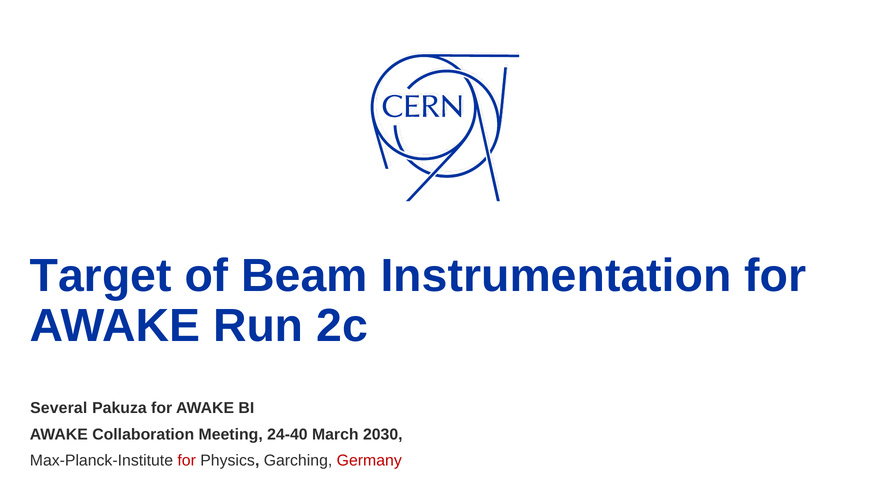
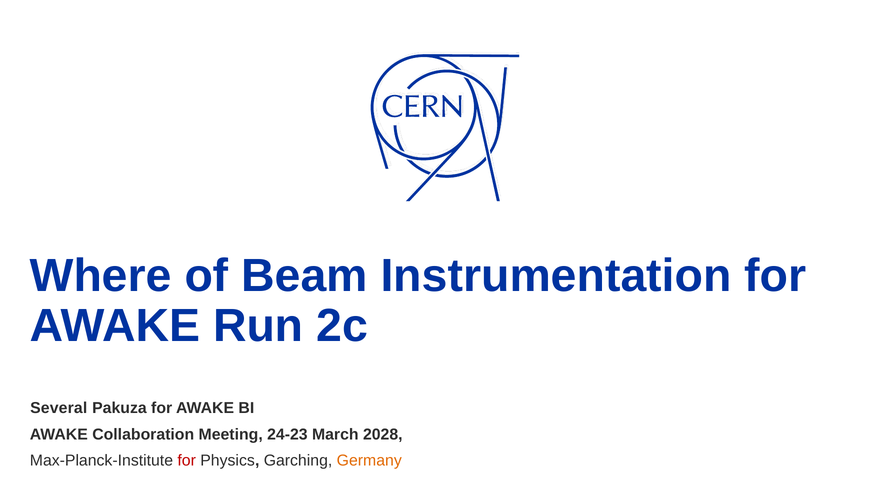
Target: Target -> Where
24-40: 24-40 -> 24-23
2030: 2030 -> 2028
Germany colour: red -> orange
